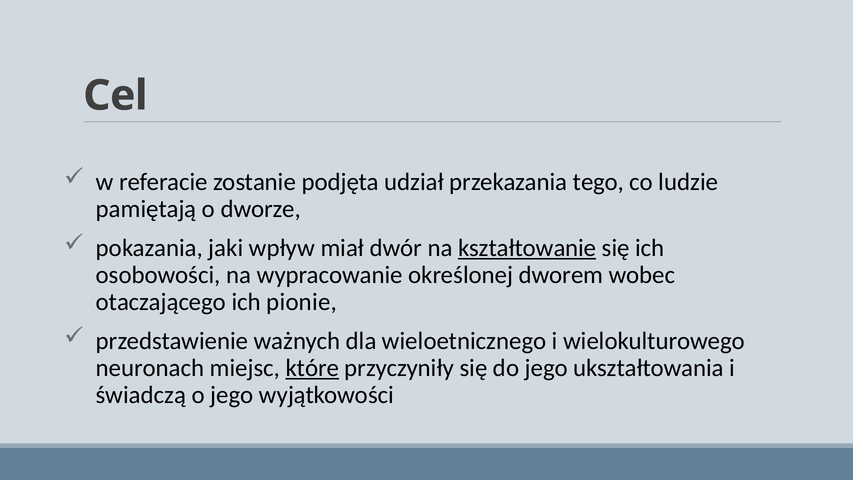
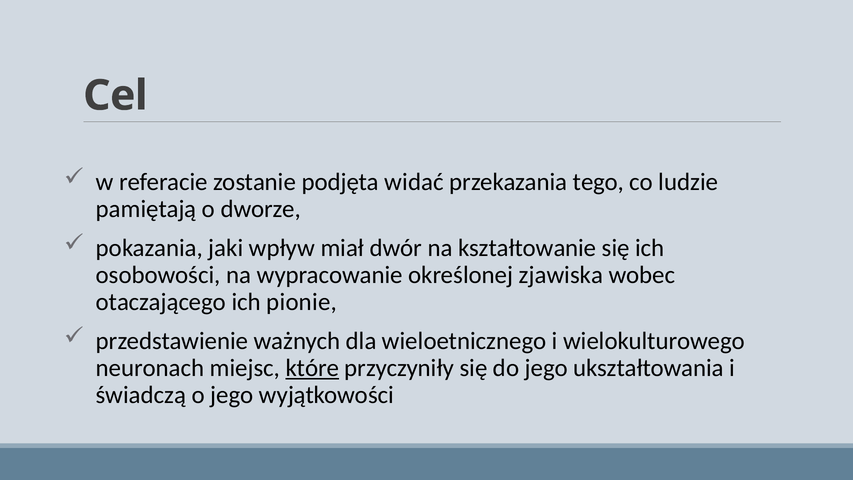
udział: udział -> widać
kształtowanie underline: present -> none
dworem: dworem -> zjawiska
